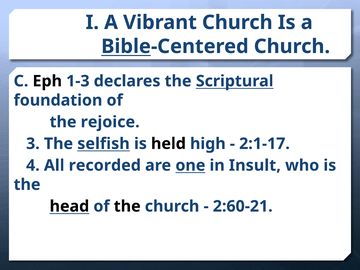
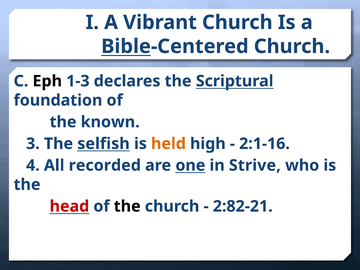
rejoice: rejoice -> known
held colour: black -> orange
2:1-17: 2:1-17 -> 2:1-16
Insult: Insult -> Strive
head colour: black -> red
2:60-21: 2:60-21 -> 2:82-21
